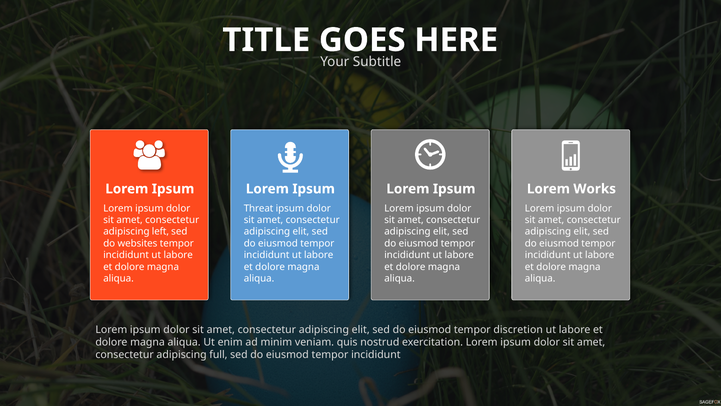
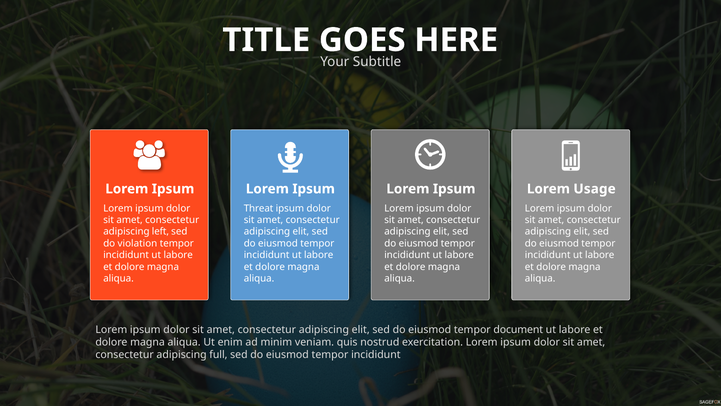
Works: Works -> Usage
websites: websites -> violation
discretion: discretion -> document
